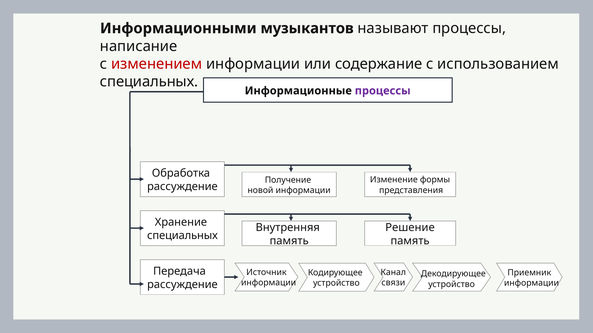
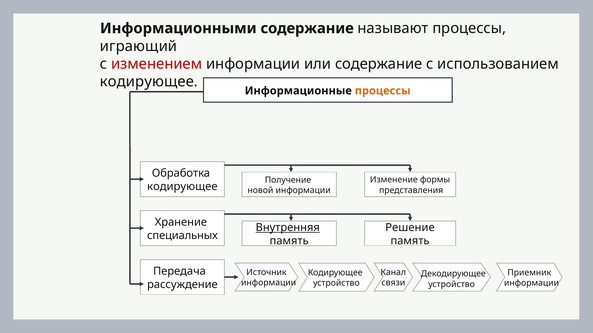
Информационными музыкантов: музыкантов -> содержание
написание: написание -> играющий
специальных at (149, 82): специальных -> кодирующее
процессы at (383, 91) colour: purple -> orange
рассуждение at (182, 187): рассуждение -> кодирующее
Внутренняя underline: none -> present
